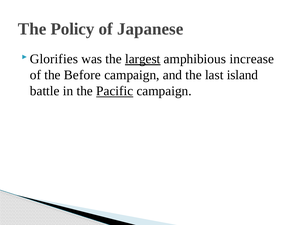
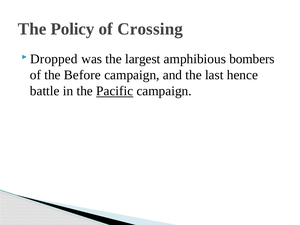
Japanese: Japanese -> Crossing
Glorifies: Glorifies -> Dropped
largest underline: present -> none
increase: increase -> bombers
island: island -> hence
